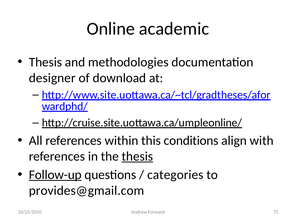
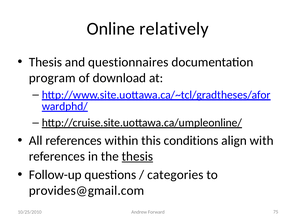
academic: academic -> relatively
methodologies: methodologies -> questionnaires
designer: designer -> program
Follow-up underline: present -> none
